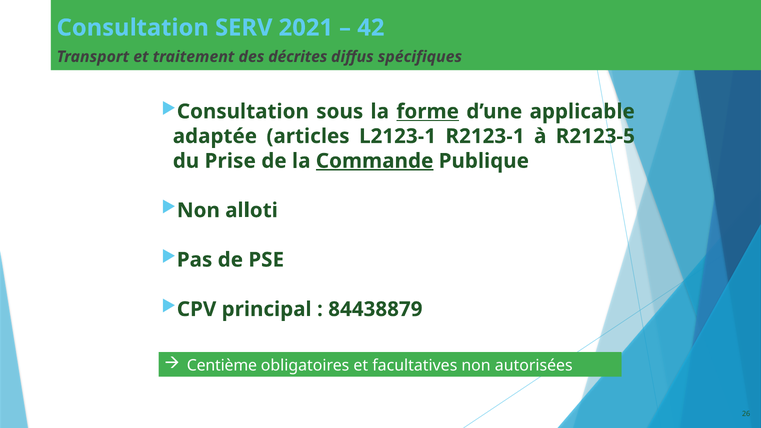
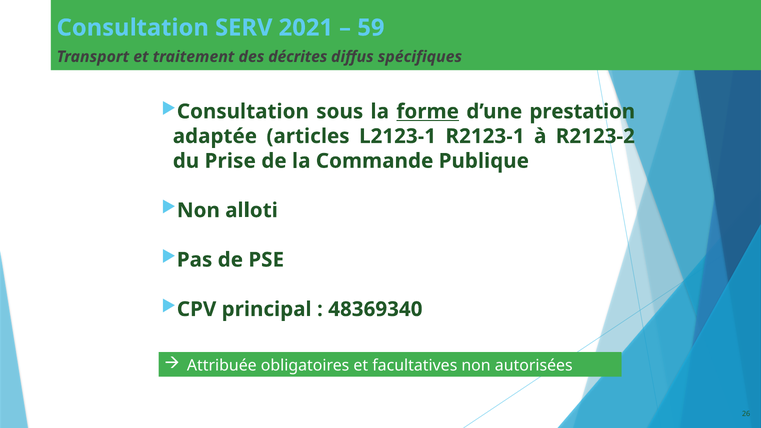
42: 42 -> 59
applicable: applicable -> prestation
R2123-5: R2123-5 -> R2123-2
Commande underline: present -> none
84438879: 84438879 -> 48369340
Centième: Centième -> Attribuée
